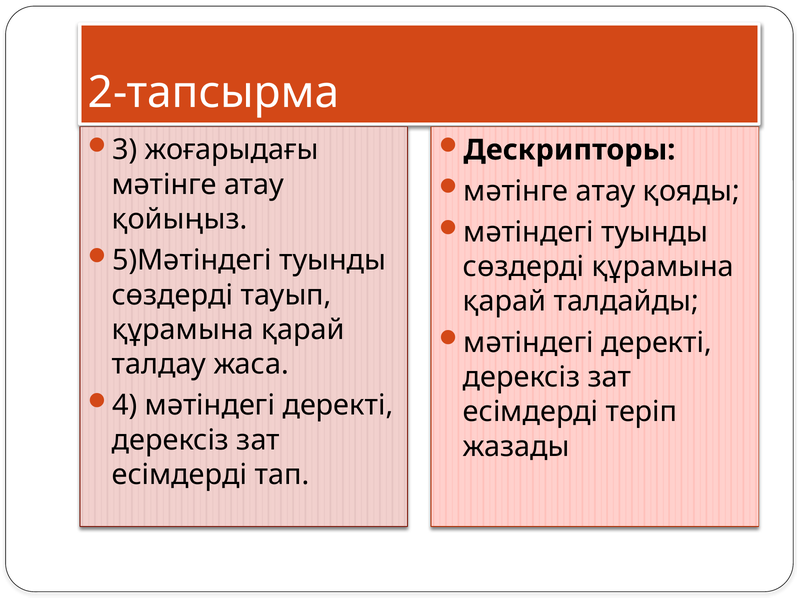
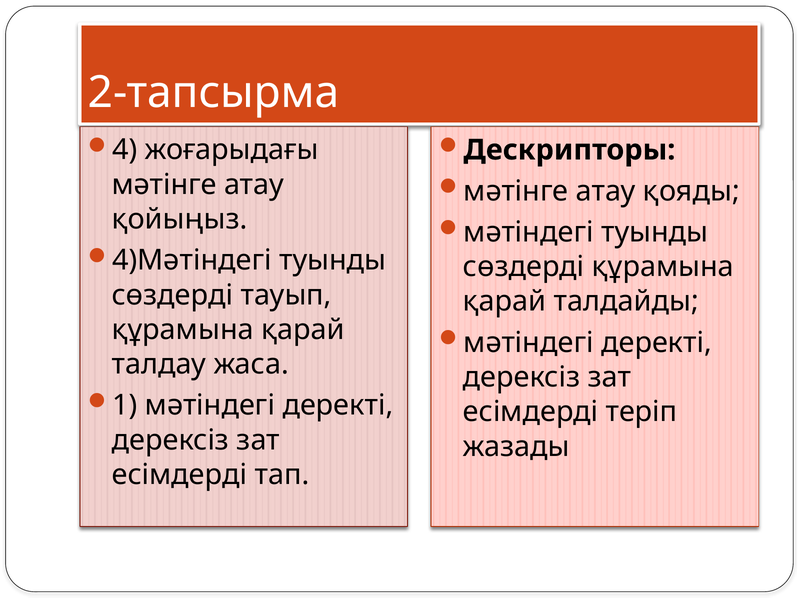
3: 3 -> 4
5)Мәтіндегі: 5)Мәтіндегі -> 4)Мәтіндегі
4: 4 -> 1
